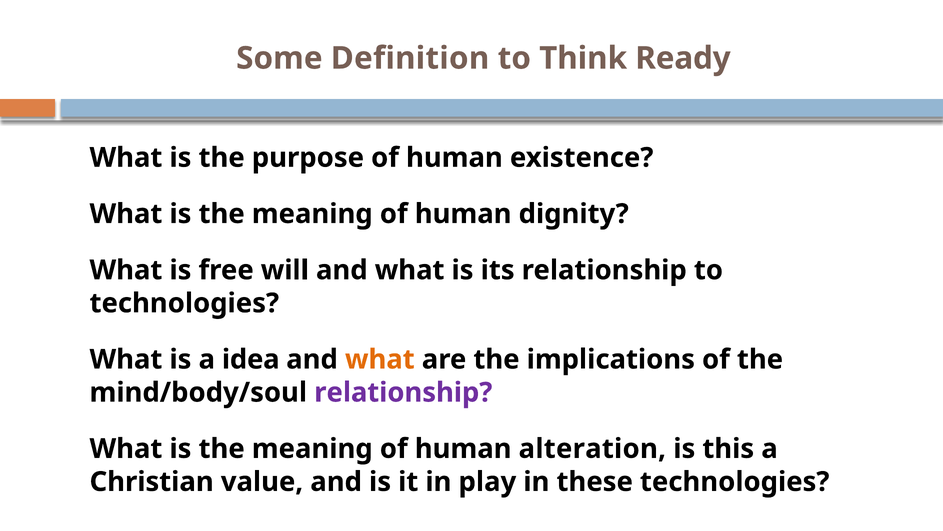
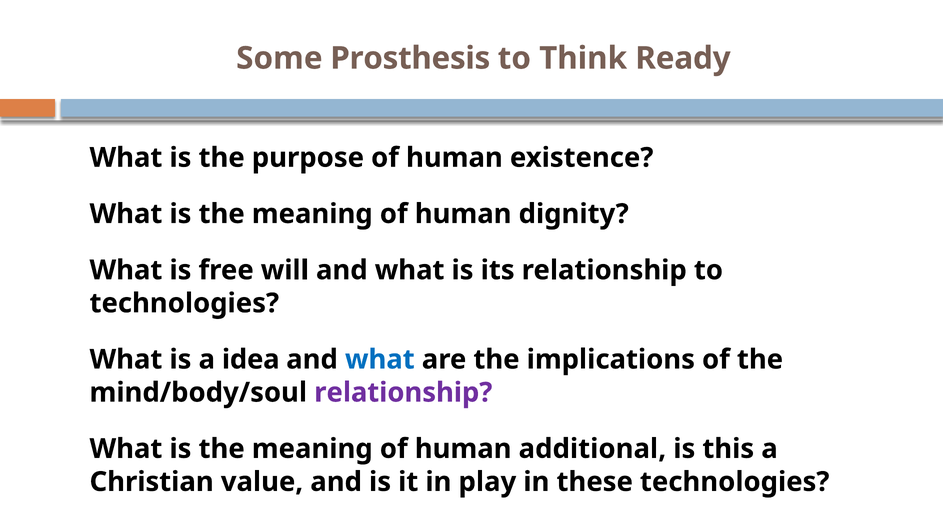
Definition: Definition -> Prosthesis
what at (380, 359) colour: orange -> blue
alteration: alteration -> additional
